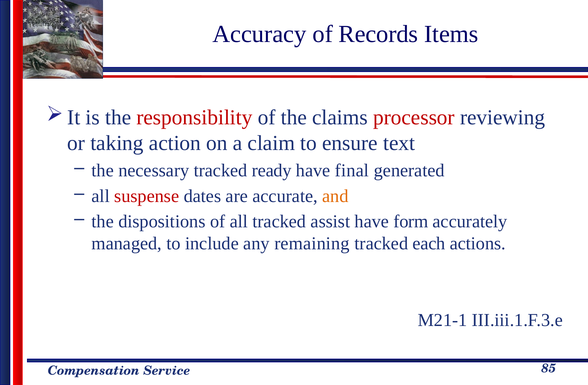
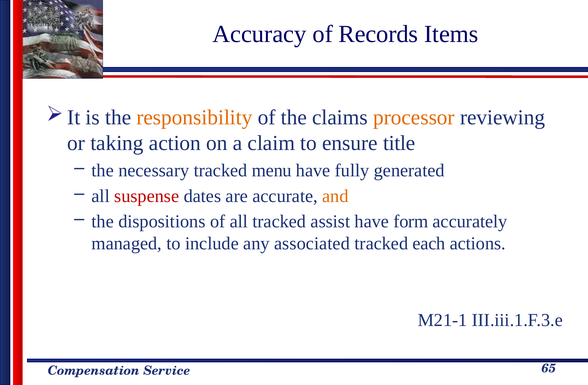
responsibility colour: red -> orange
processor colour: red -> orange
text: text -> title
ready: ready -> menu
final: final -> fully
remaining: remaining -> associated
85: 85 -> 65
